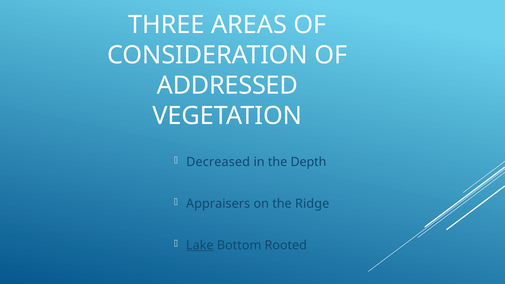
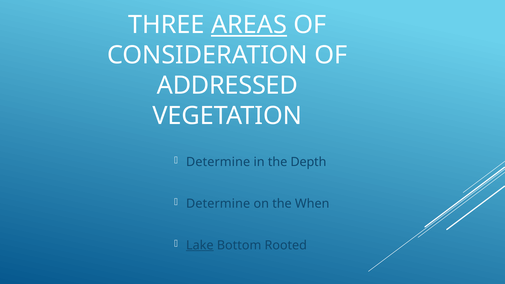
AREAS underline: none -> present
Decreased at (218, 162): Decreased -> Determine
Appraisers at (218, 204): Appraisers -> Determine
Ridge: Ridge -> When
